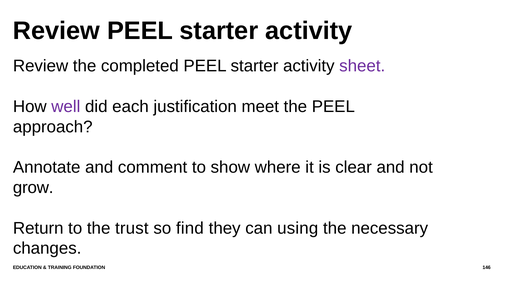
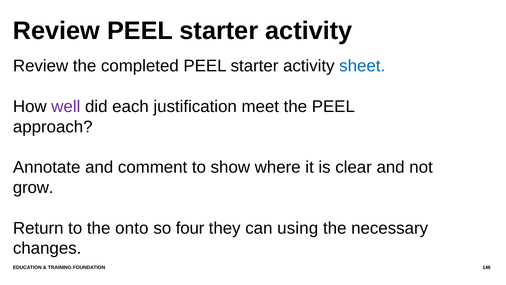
sheet colour: purple -> blue
trust: trust -> onto
find: find -> four
